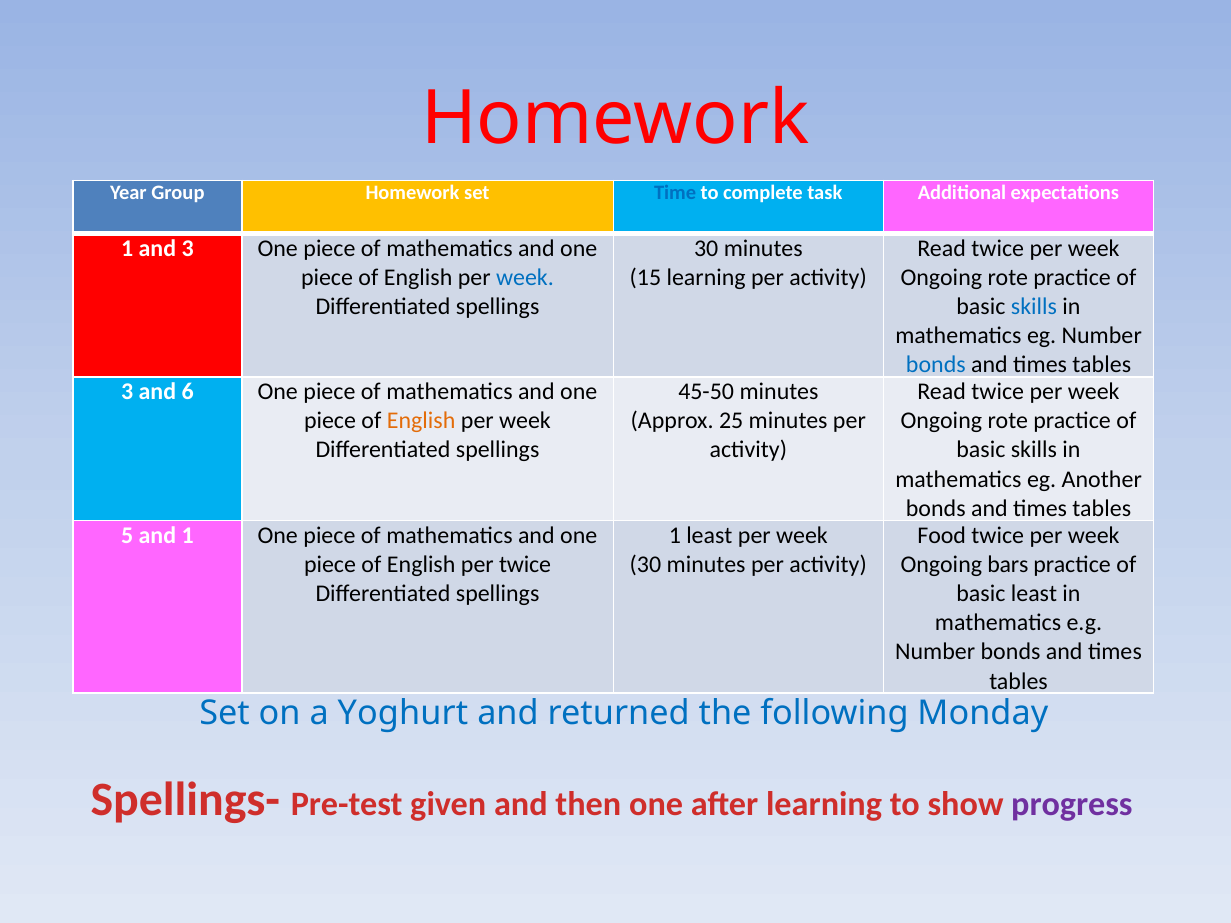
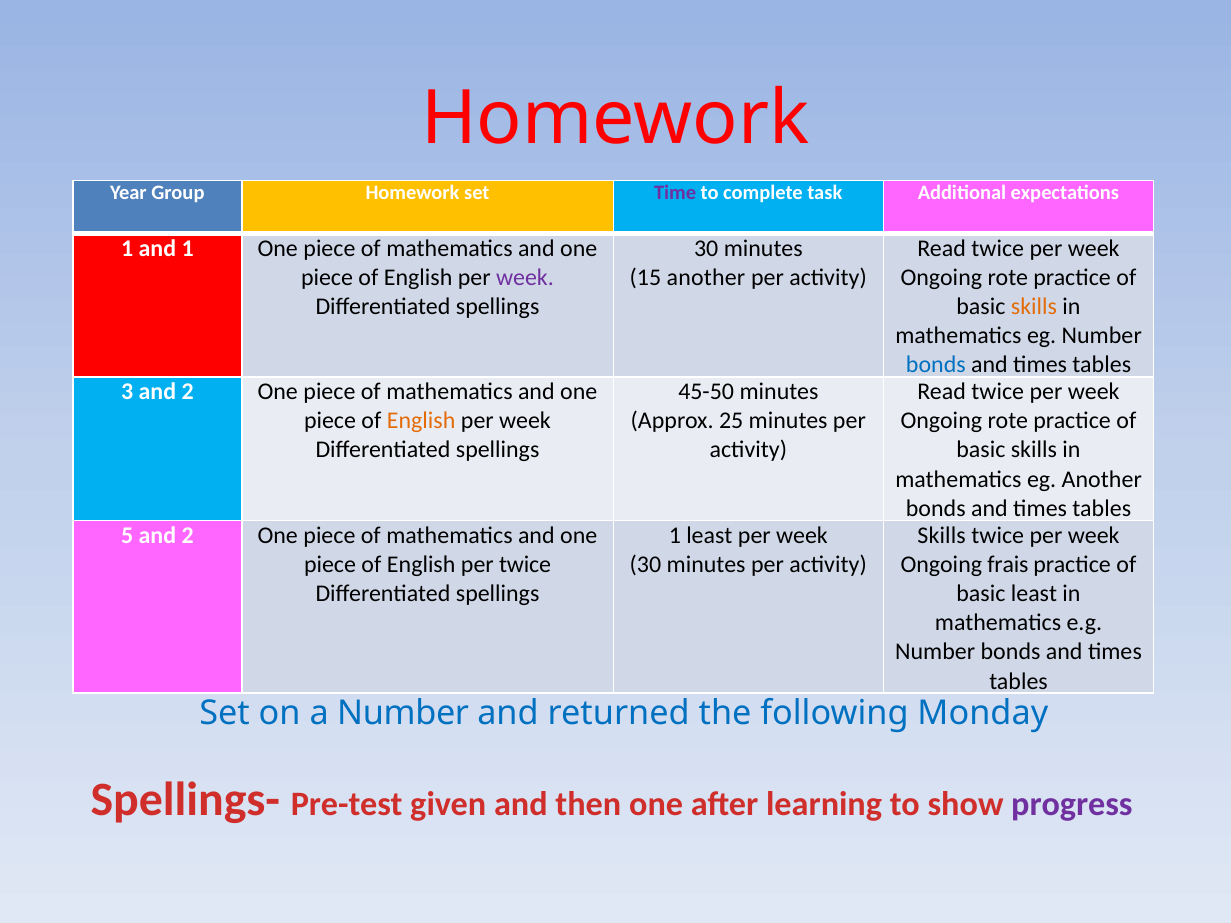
Time colour: blue -> purple
and 3: 3 -> 1
week at (525, 277) colour: blue -> purple
15 learning: learning -> another
skills at (1034, 306) colour: blue -> orange
3 and 6: 6 -> 2
5 and 1: 1 -> 2
Food at (942, 536): Food -> Skills
bars: bars -> frais
a Yoghurt: Yoghurt -> Number
